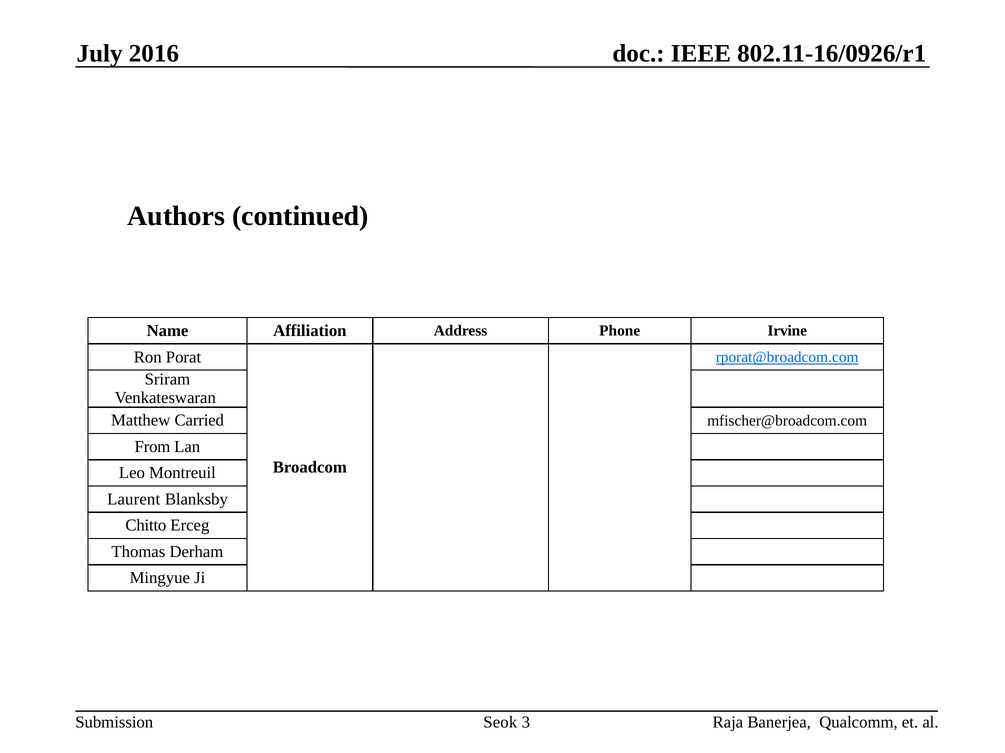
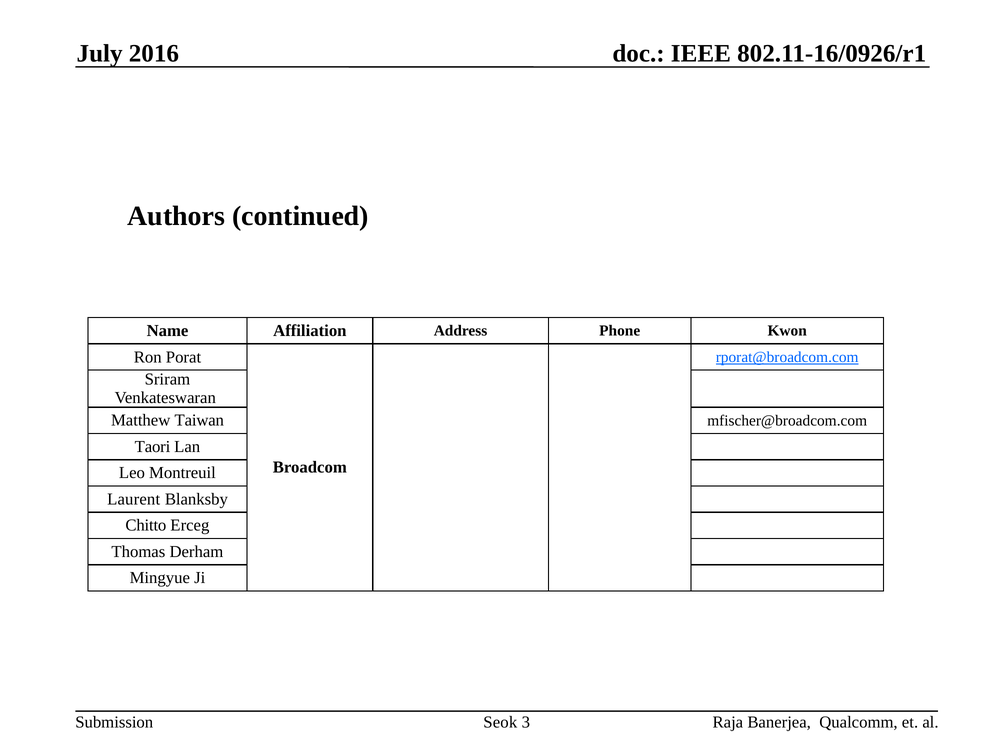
Irvine: Irvine -> Kwon
Carried: Carried -> Taiwan
From: From -> Taori
